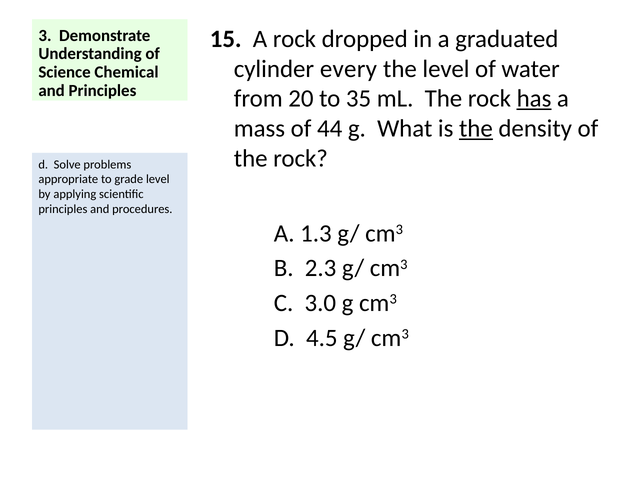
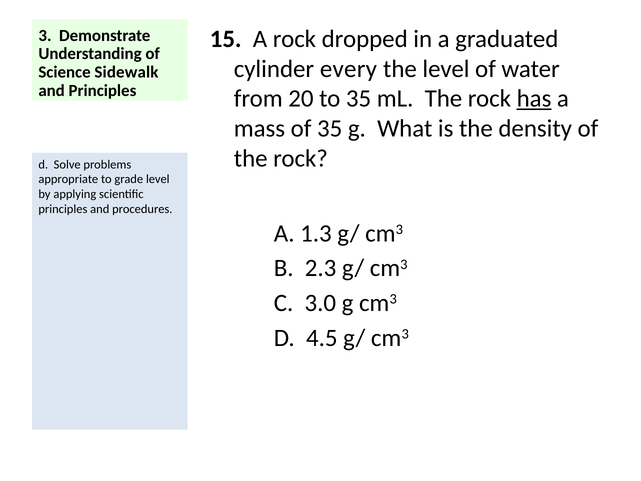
Chemical: Chemical -> Sidewalk
of 44: 44 -> 35
the at (476, 129) underline: present -> none
